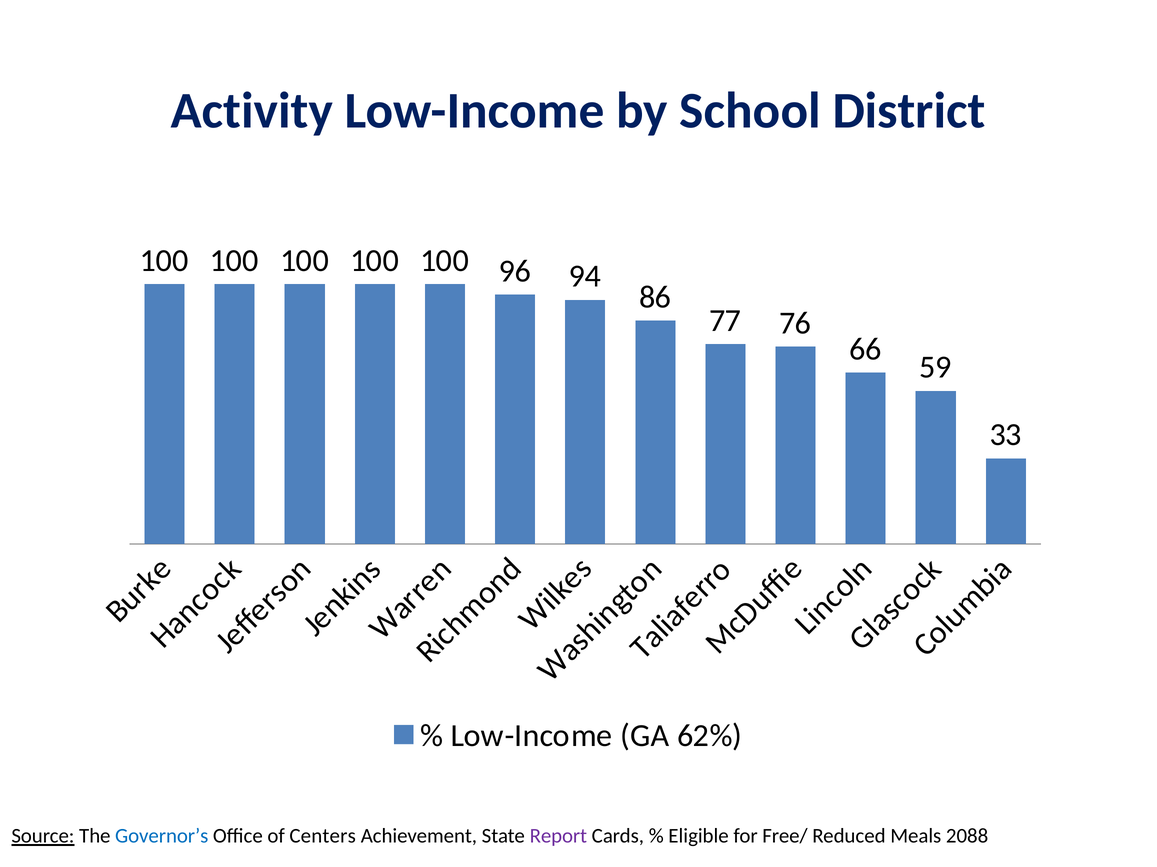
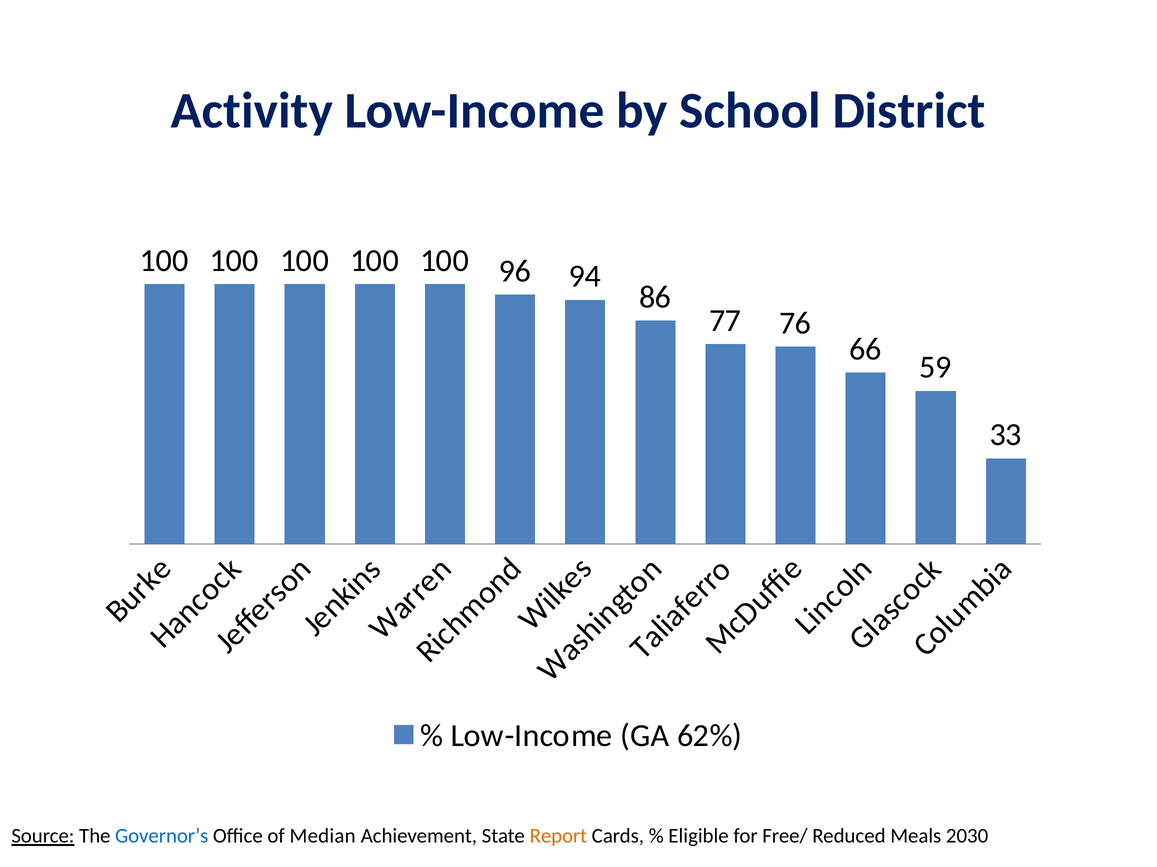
Centers: Centers -> Median
Report colour: purple -> orange
2088: 2088 -> 2030
